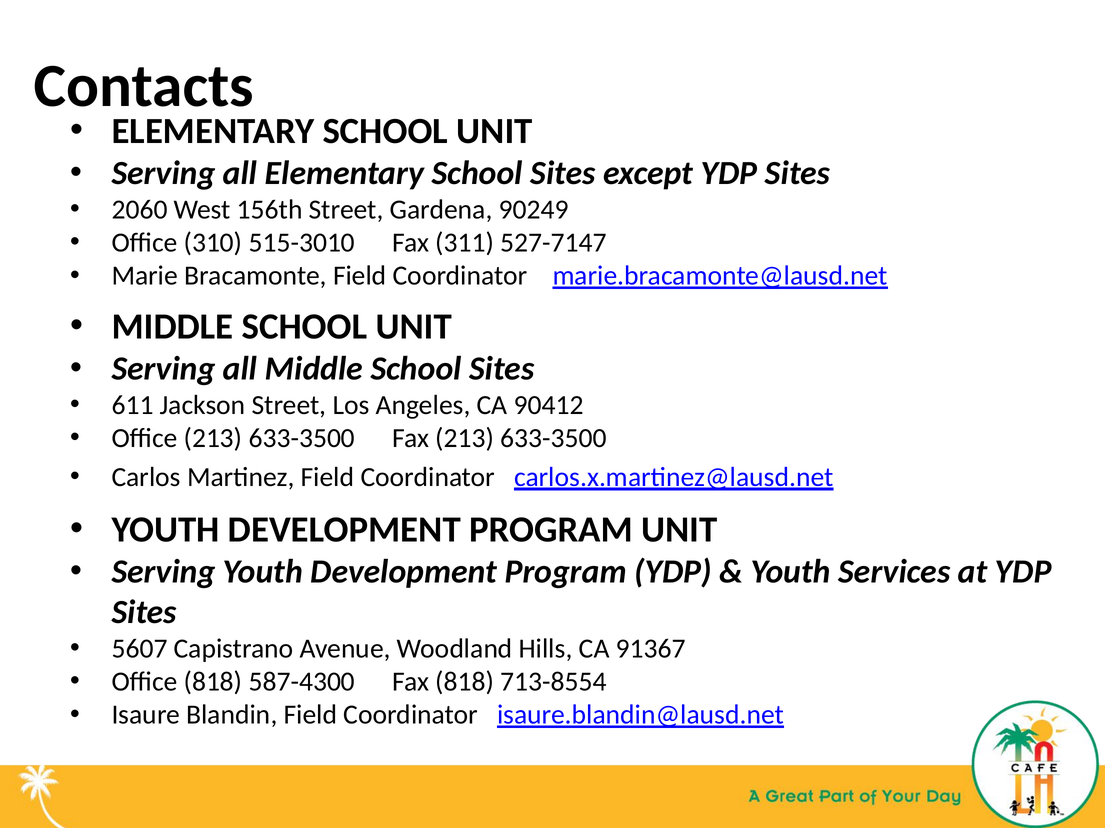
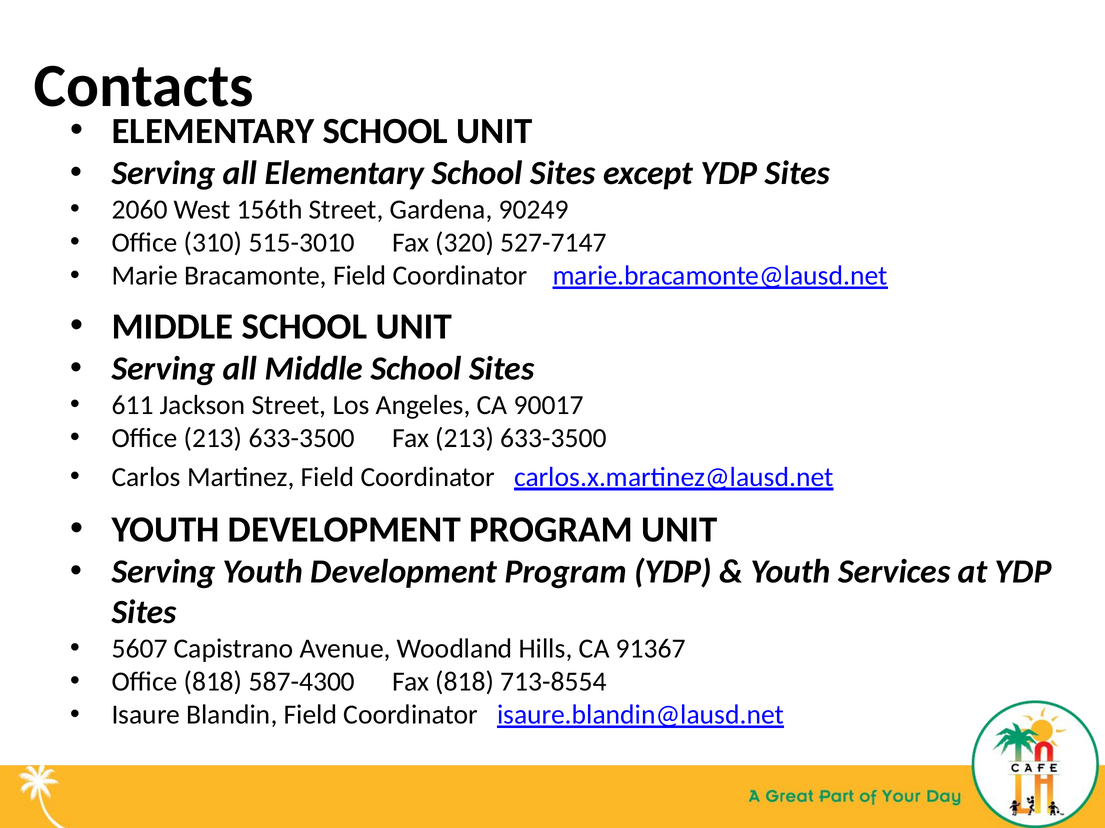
311: 311 -> 320
90412: 90412 -> 90017
